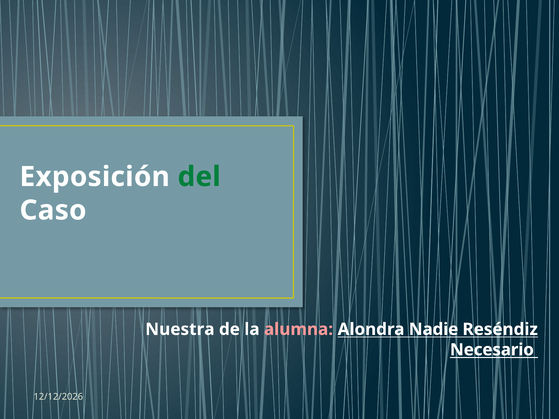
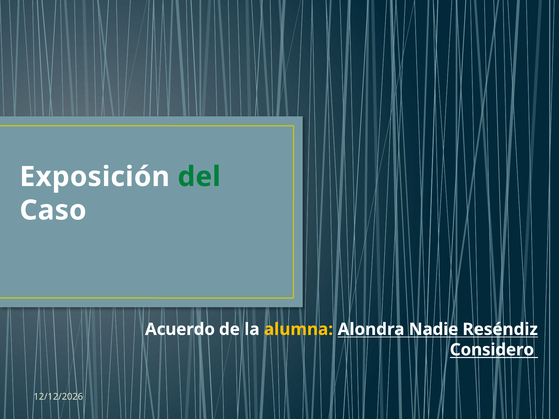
Nuestra: Nuestra -> Acuerdo
alumna colour: pink -> yellow
Necesario: Necesario -> Considero
